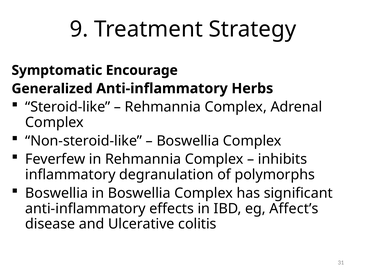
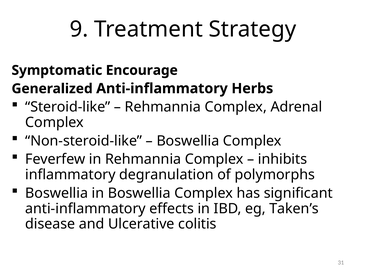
Affect’s: Affect’s -> Taken’s
